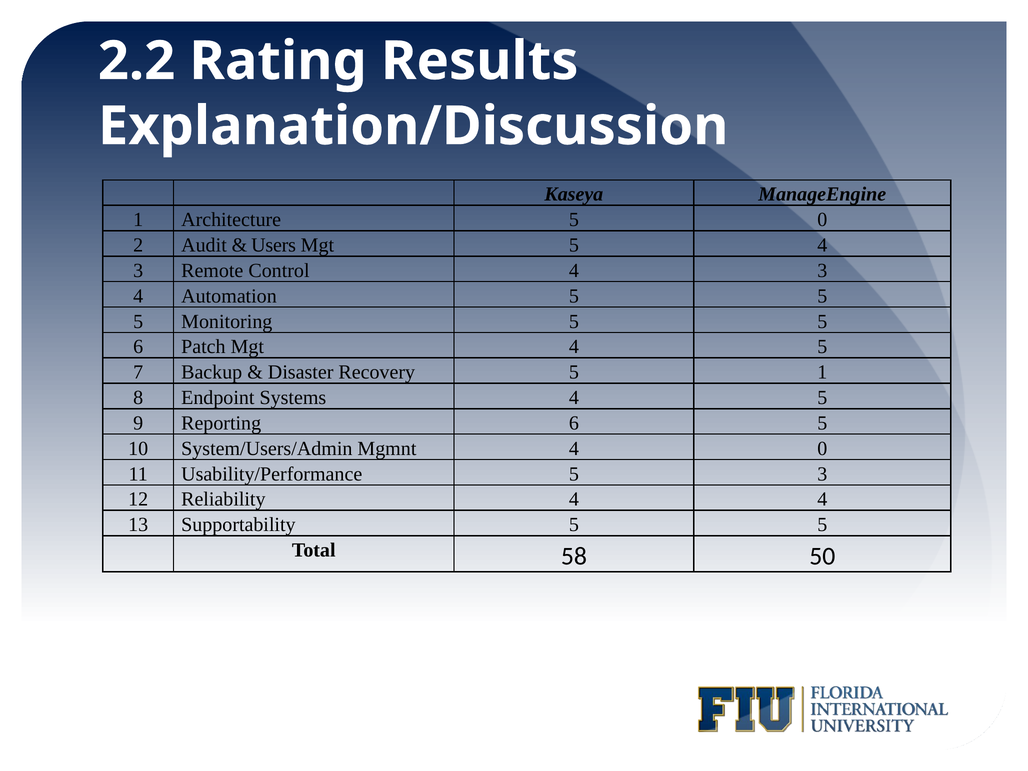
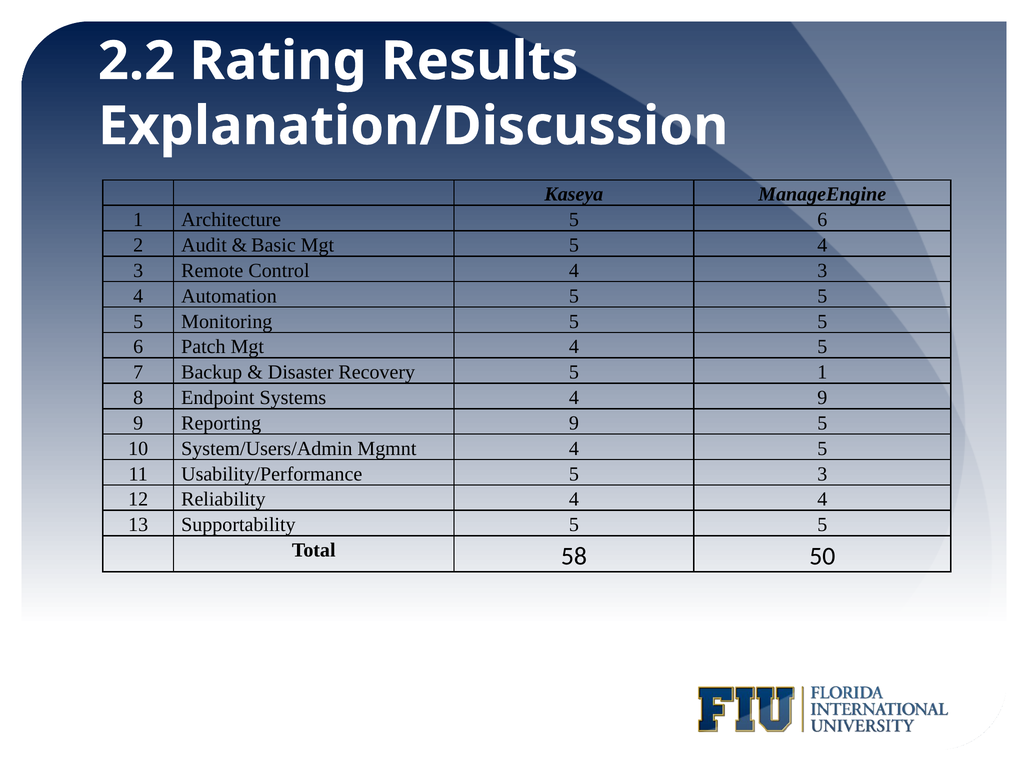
Architecture 5 0: 0 -> 6
Users: Users -> Basic
5 at (822, 398): 5 -> 9
Reporting 6: 6 -> 9
Mgmnt 4 0: 0 -> 5
